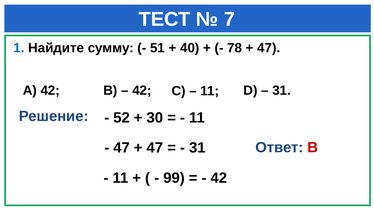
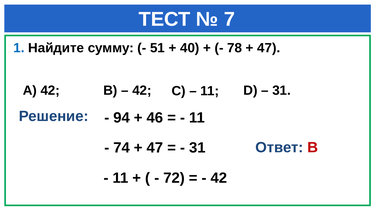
52: 52 -> 94
30: 30 -> 46
47 at (122, 148): 47 -> 74
99: 99 -> 72
